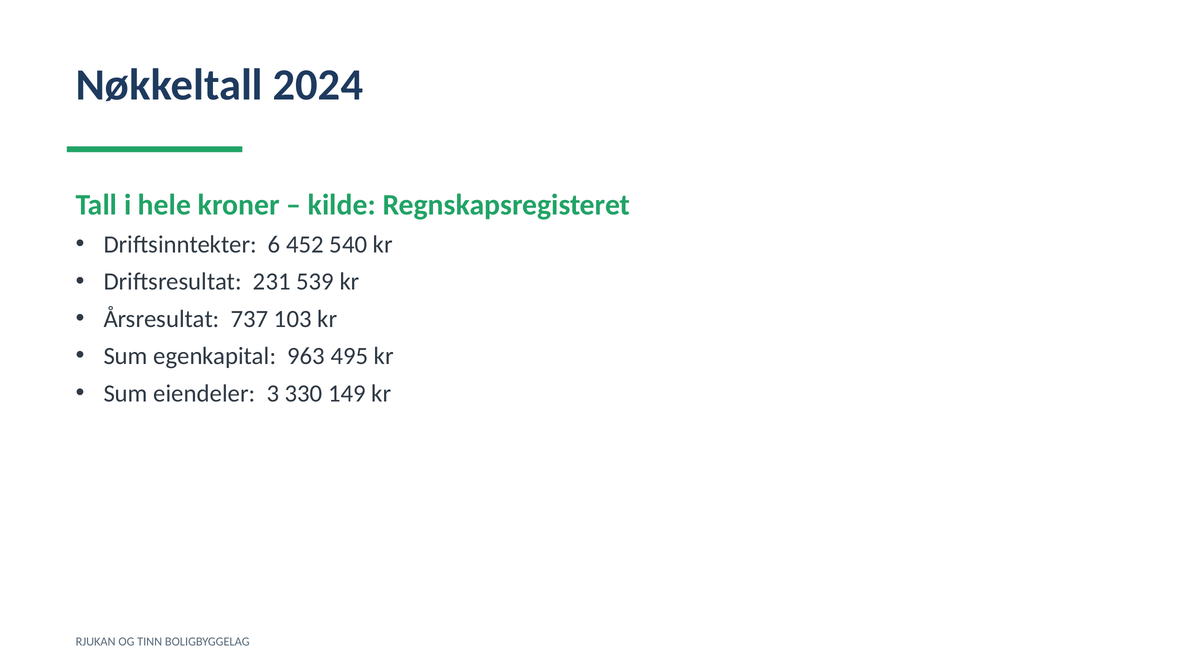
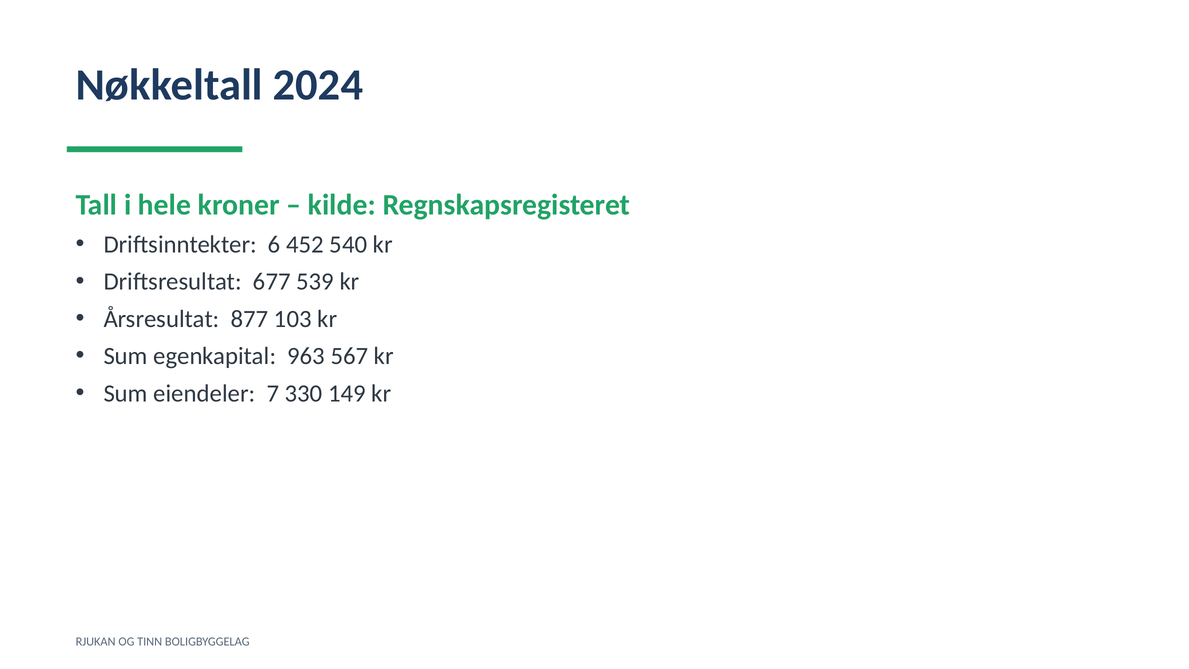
231: 231 -> 677
737: 737 -> 877
495: 495 -> 567
3: 3 -> 7
